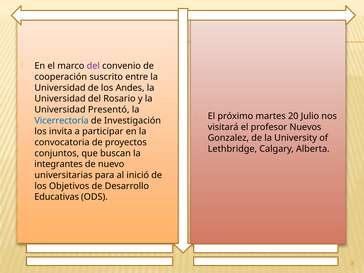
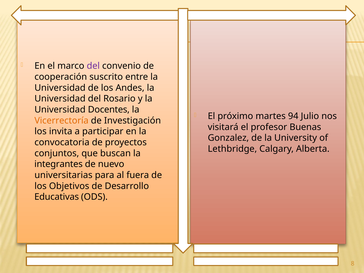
Presentó: Presentó -> Docentes
20: 20 -> 94
Vicerrectoría colour: blue -> orange
Nuevos: Nuevos -> Buenas
inició: inició -> fuera
